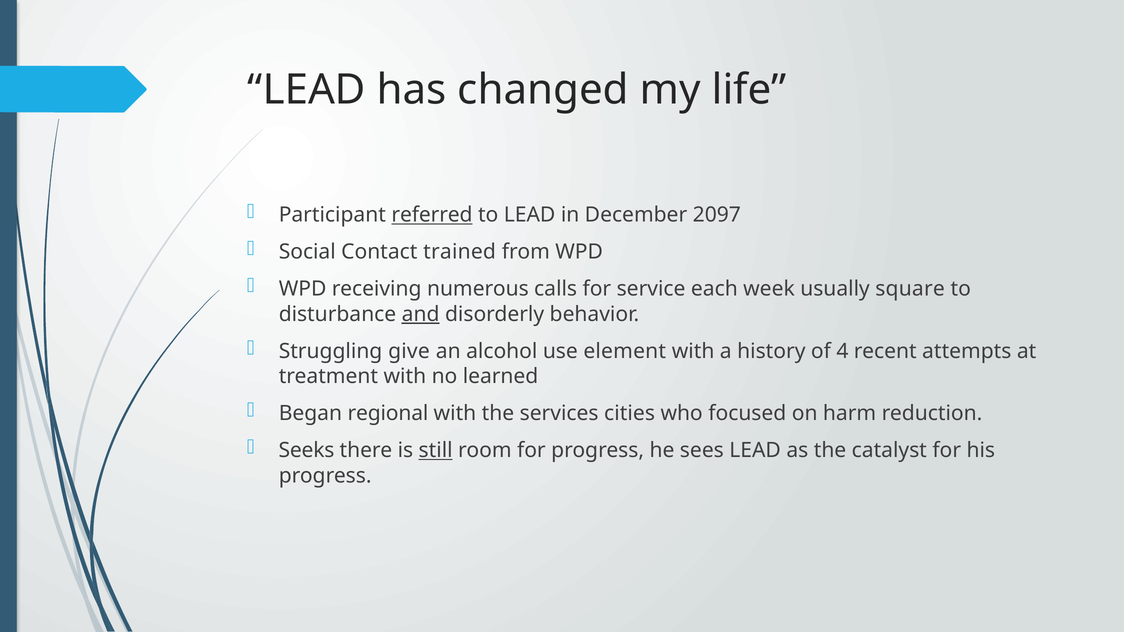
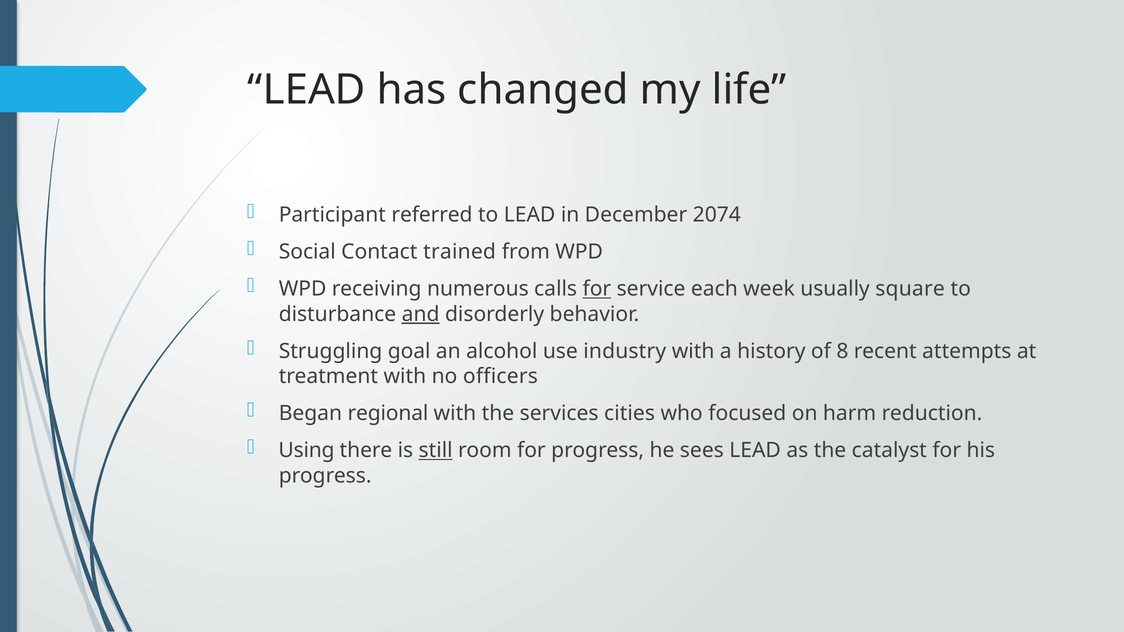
referred underline: present -> none
2097: 2097 -> 2074
for at (597, 289) underline: none -> present
give: give -> goal
element: element -> industry
4: 4 -> 8
learned: learned -> officers
Seeks: Seeks -> Using
